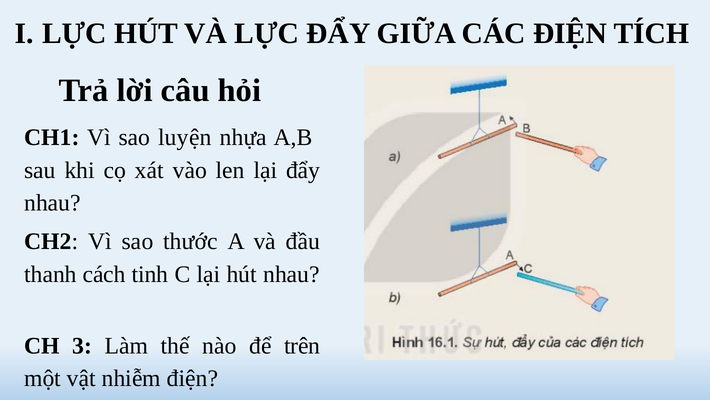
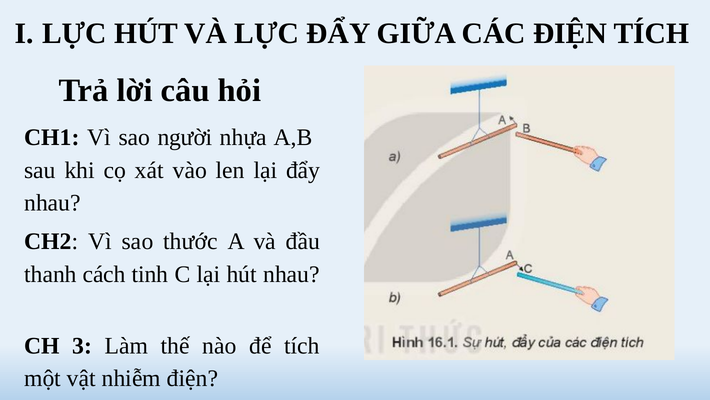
luyện: luyện -> người
để trên: trên -> tích
